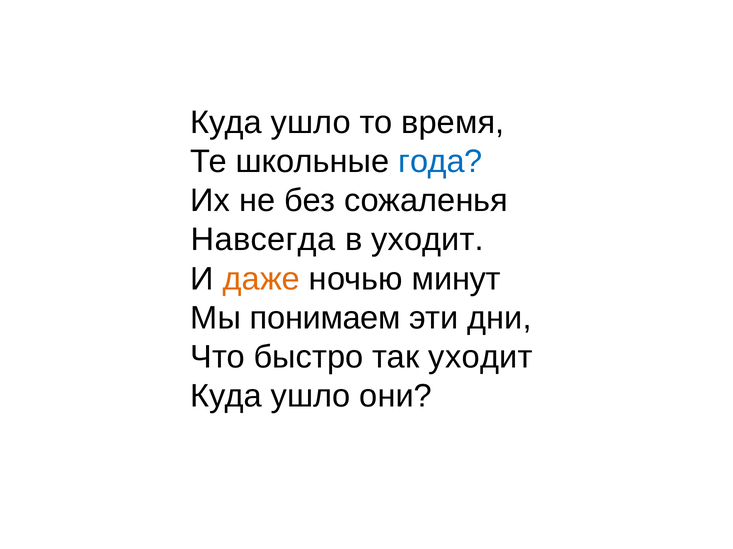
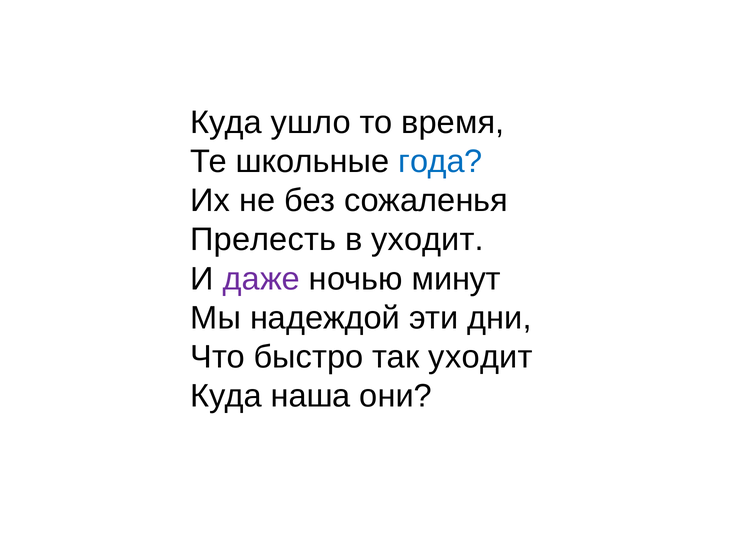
Навсегда: Навсегда -> Прелесть
даже colour: orange -> purple
понимаем: понимаем -> надеждой
ушло at (311, 396): ушло -> наша
